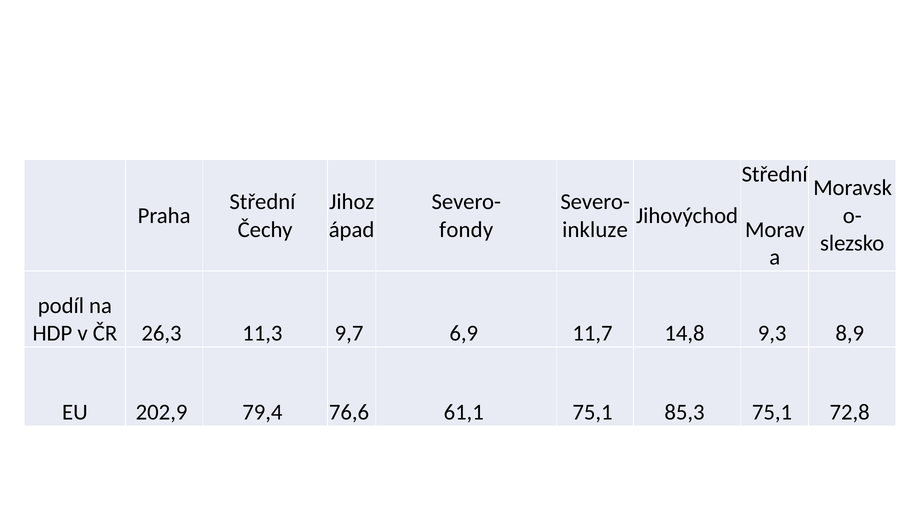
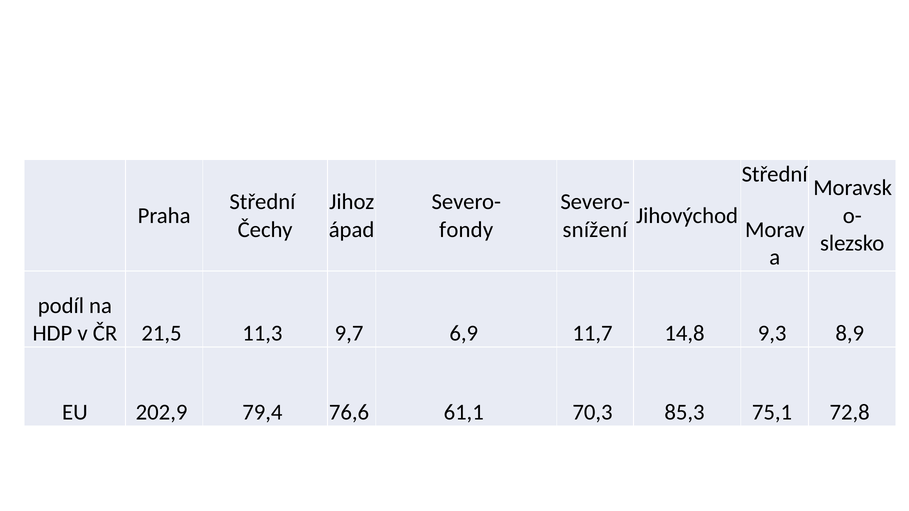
inkluze: inkluze -> snížení
26,3: 26,3 -> 21,5
61,1 75,1: 75,1 -> 70,3
